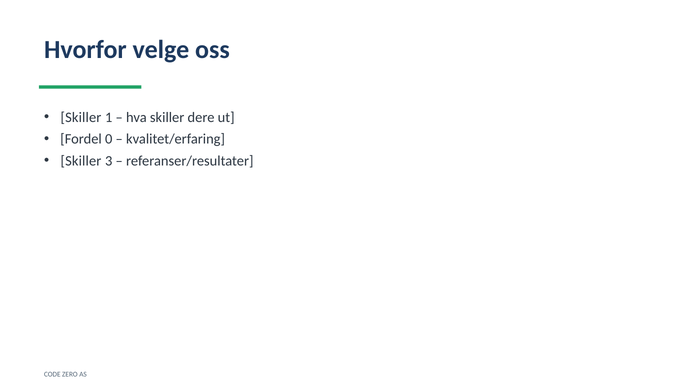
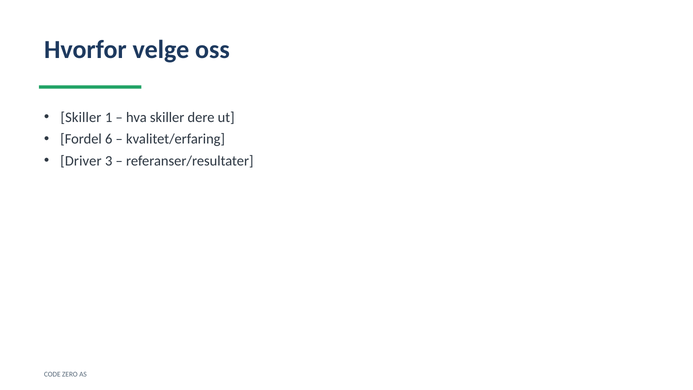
0: 0 -> 6
Skiller at (81, 161): Skiller -> Driver
